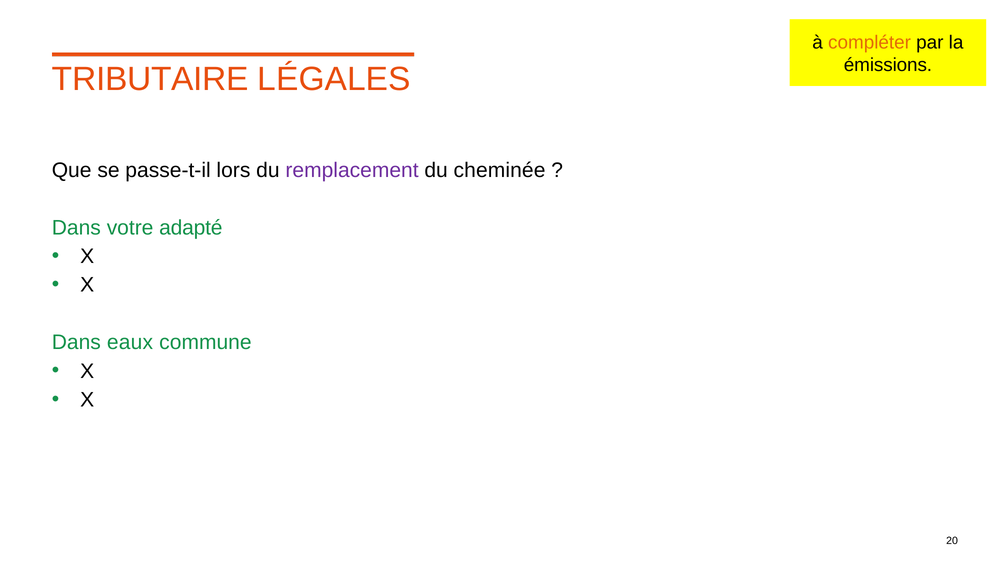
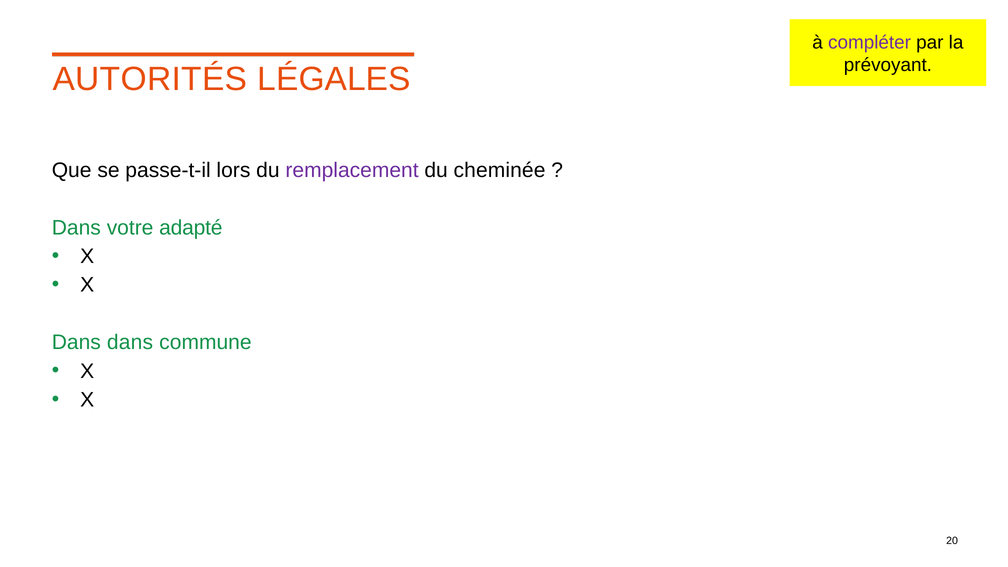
compléter colour: orange -> purple
émissions: émissions -> prévoyant
TRIBUTAIRE: TRIBUTAIRE -> AUTORITÉS
Dans eaux: eaux -> dans
